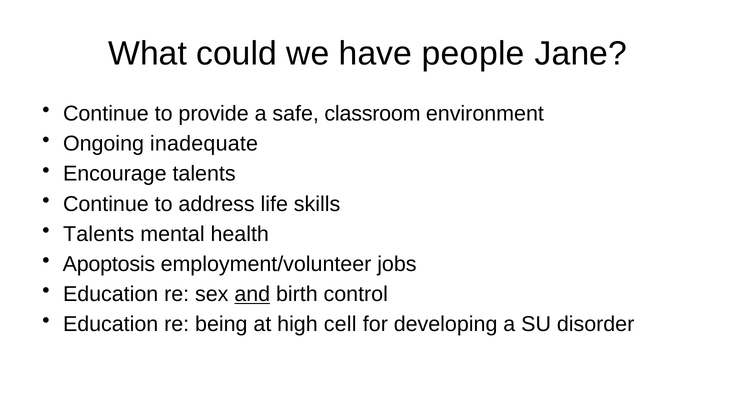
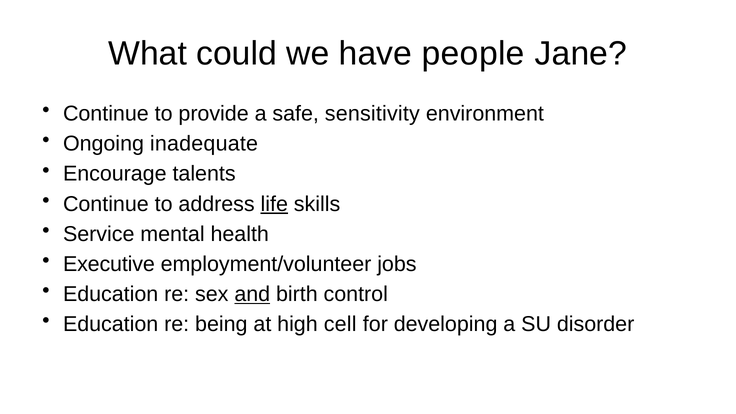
classroom: classroom -> sensitivity
life underline: none -> present
Talents at (99, 234): Talents -> Service
Apoptosis: Apoptosis -> Executive
